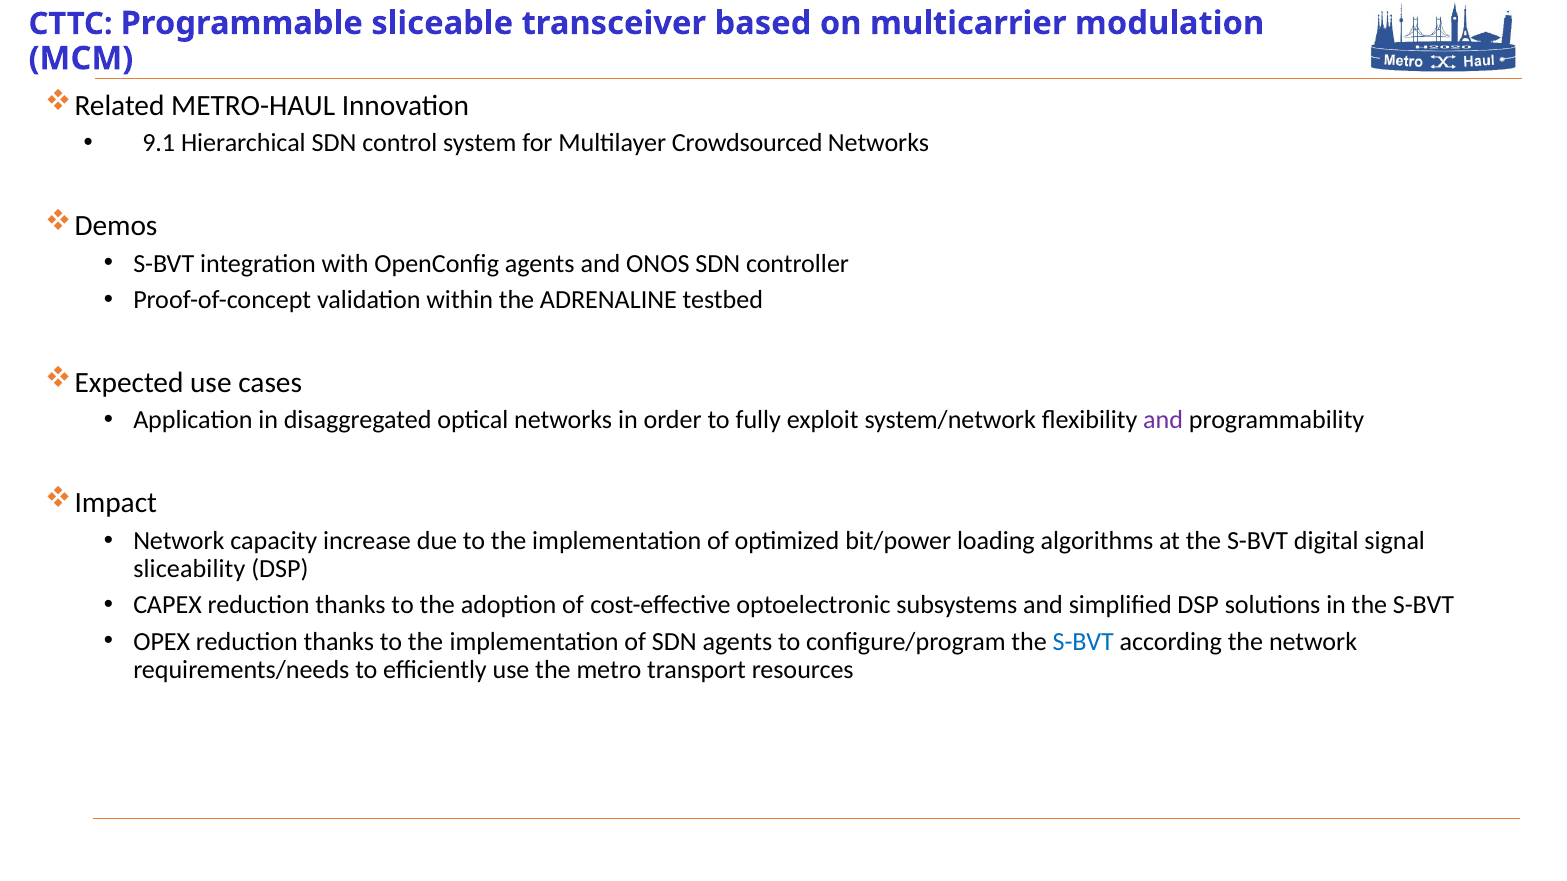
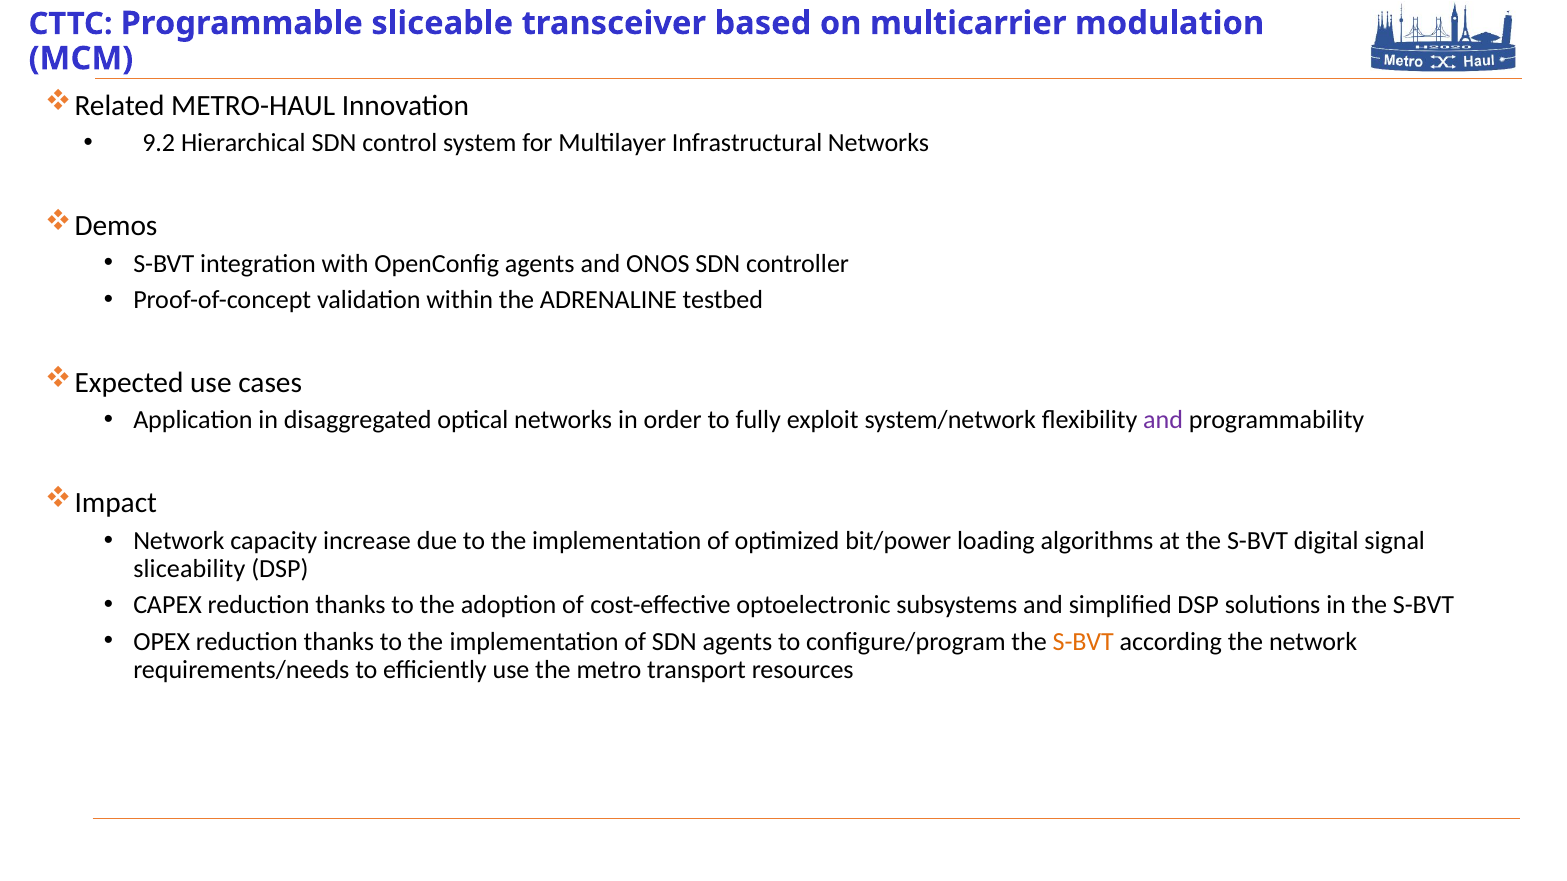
9.1: 9.1 -> 9.2
Crowdsourced: Crowdsourced -> Infrastructural
S-BVT at (1083, 642) colour: blue -> orange
